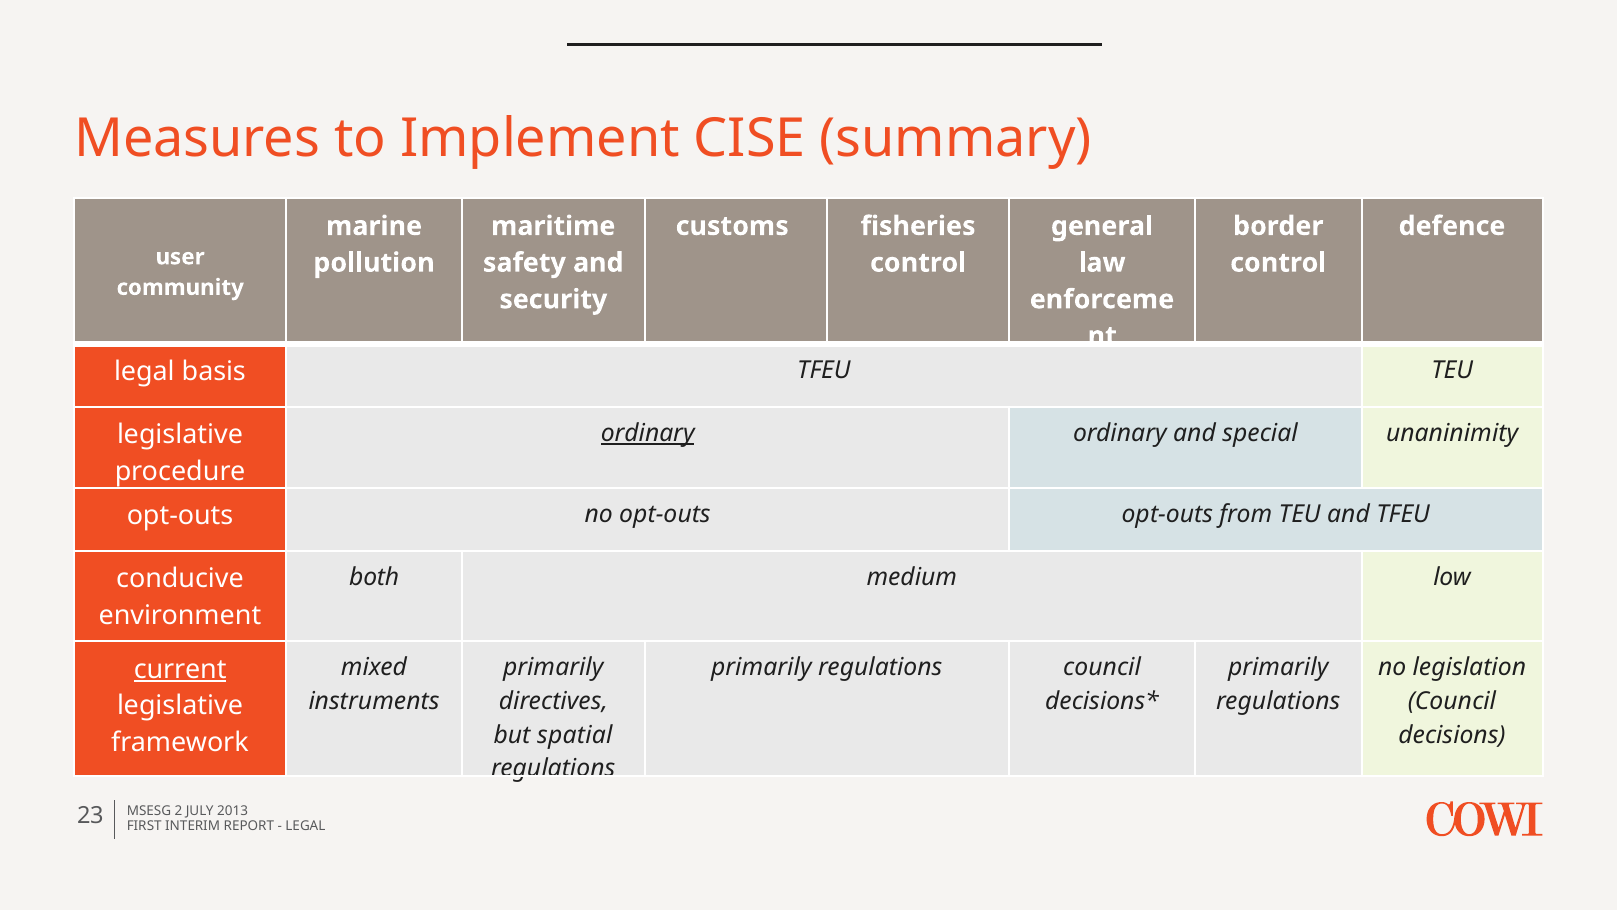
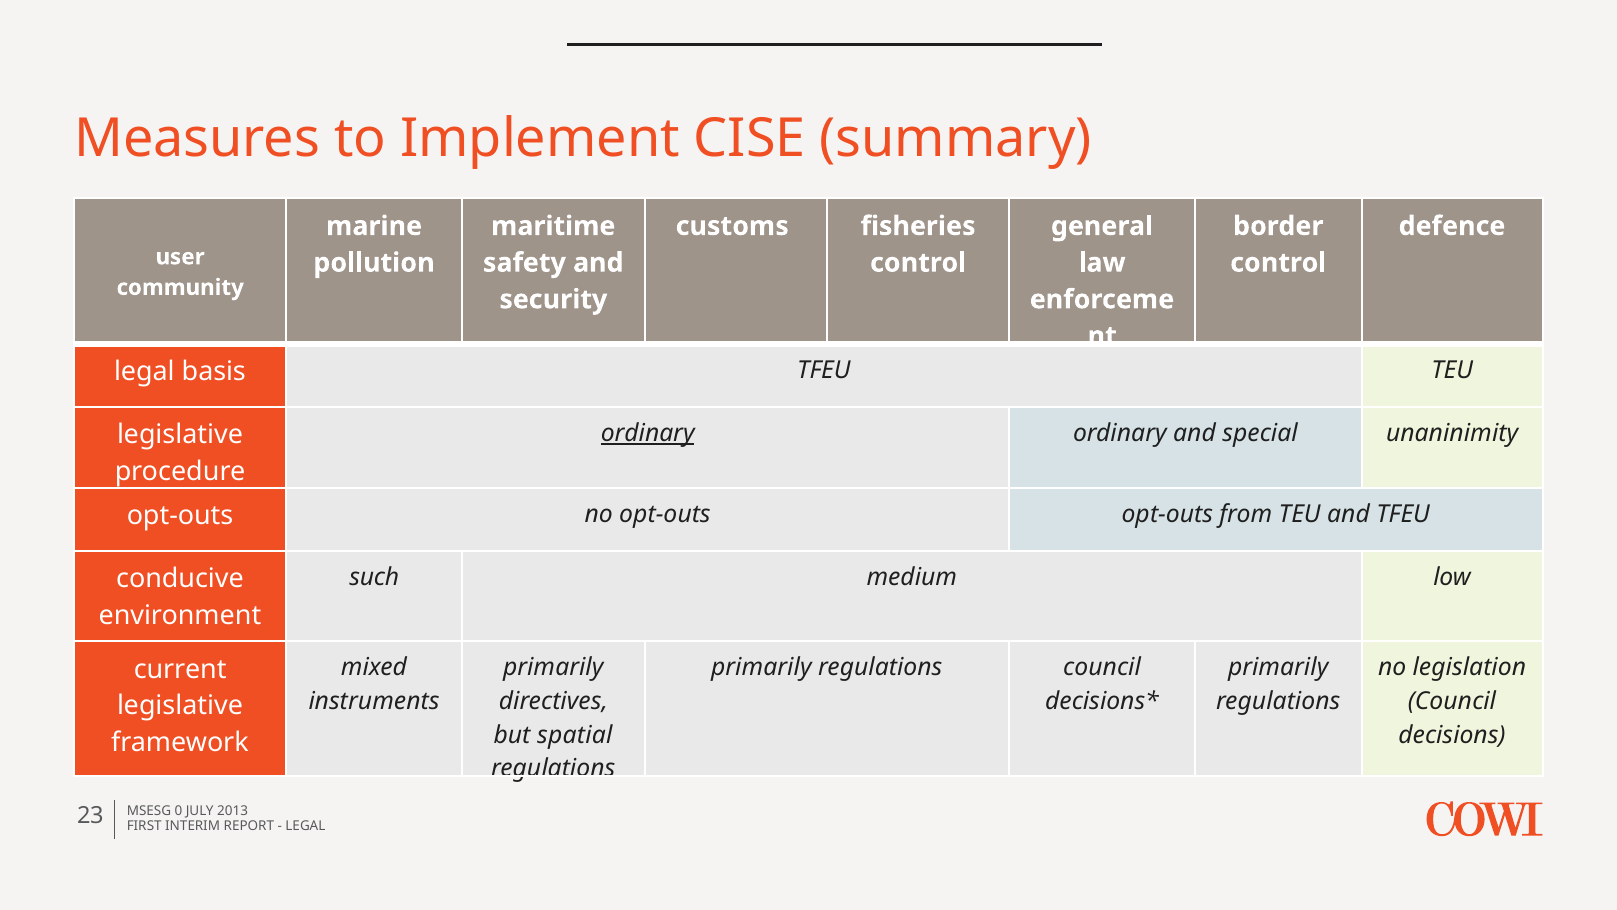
both: both -> such
current underline: present -> none
2: 2 -> 0
